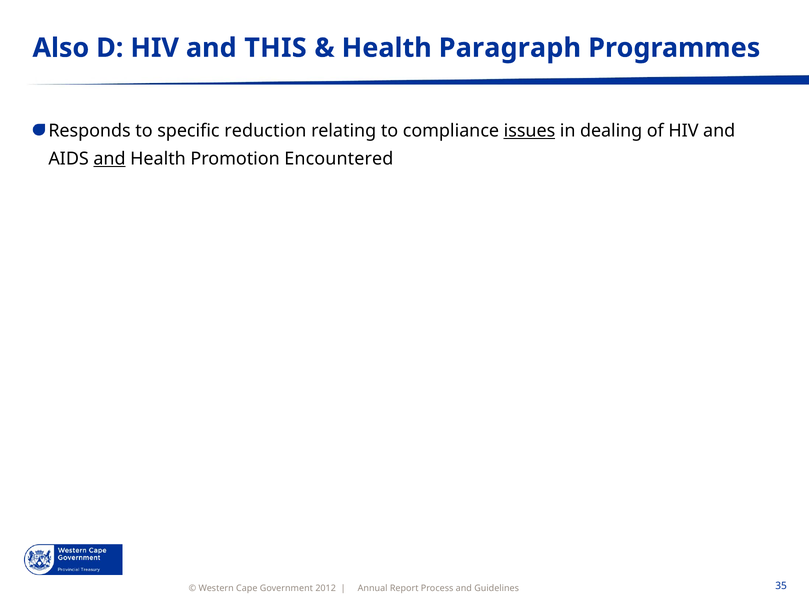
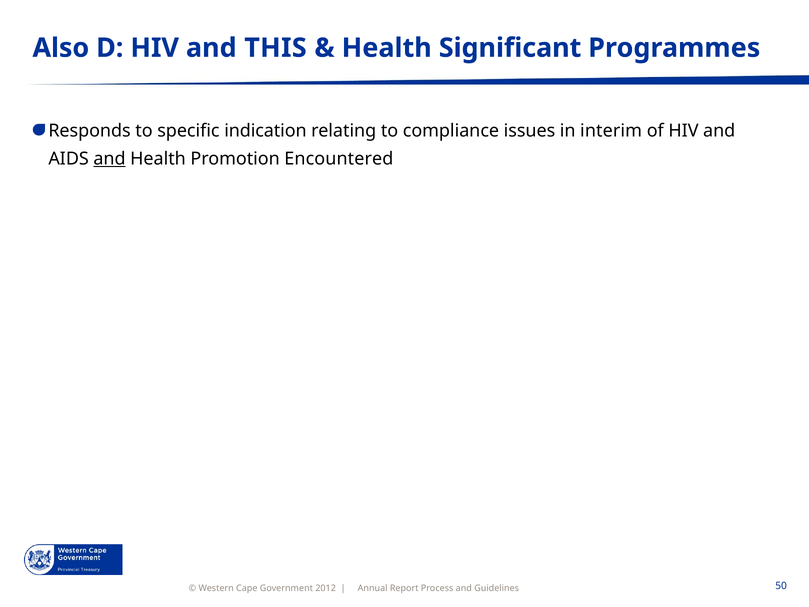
Paragraph: Paragraph -> Significant
reduction: reduction -> indication
issues underline: present -> none
dealing: dealing -> interim
35: 35 -> 50
